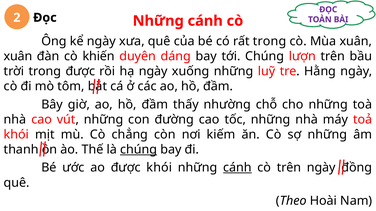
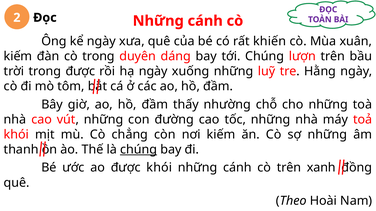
rất trong: trong -> khiến
xuân at (18, 56): xuân -> kiếm
cò khiến: khiến -> trong
cánh at (237, 168) underline: present -> none
trên ngày: ngày -> xanh
